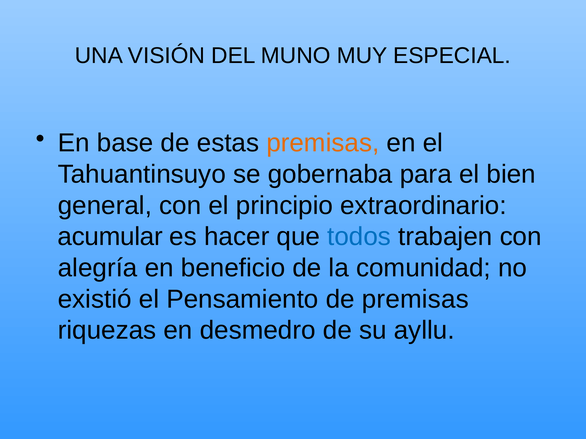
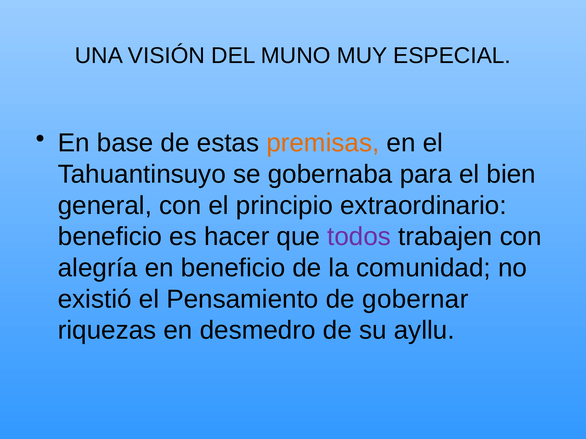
acumular at (110, 237): acumular -> beneficio
todos colour: blue -> purple
de premisas: premisas -> gobernar
